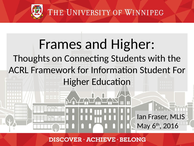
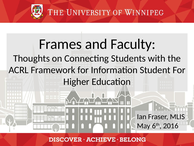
and Higher: Higher -> Faculty
